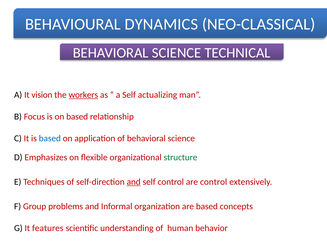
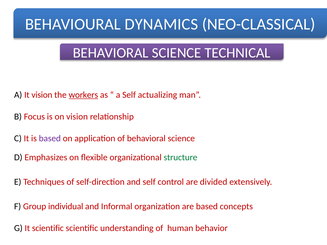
on based: based -> vision
based at (50, 138) colour: blue -> purple
and at (134, 182) underline: present -> none
are control: control -> divided
problems: problems -> individual
It features: features -> scientific
